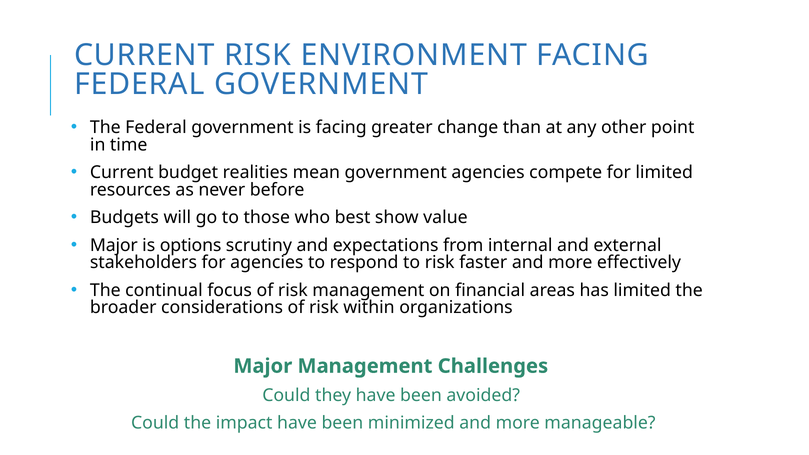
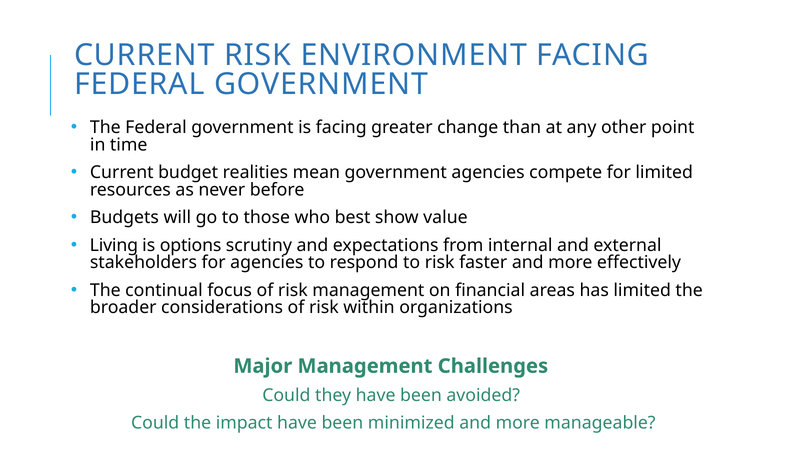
Major at (114, 245): Major -> Living
